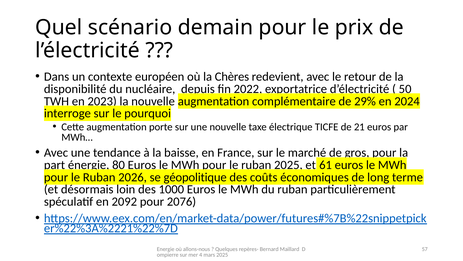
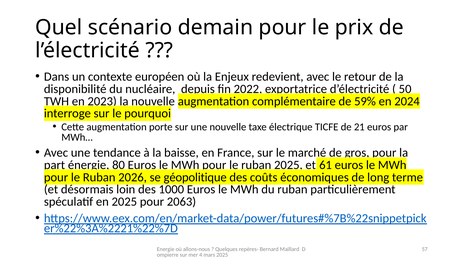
Chères: Chères -> Enjeux
29%: 29% -> 59%
en 2092: 2092 -> 2025
2076: 2076 -> 2063
